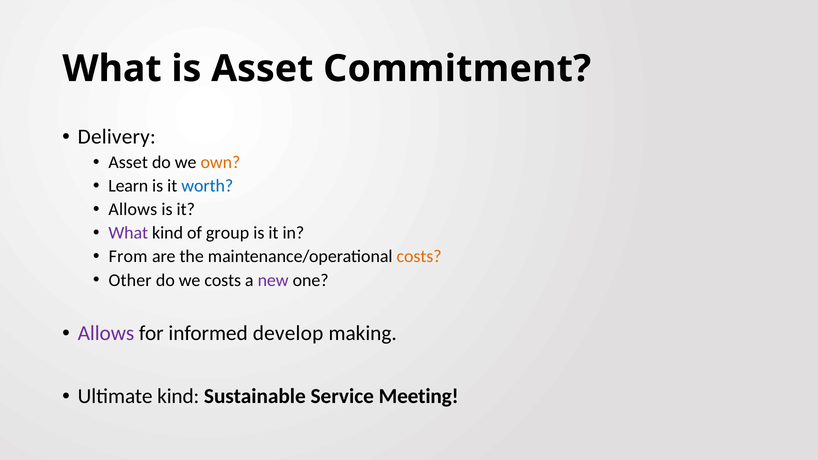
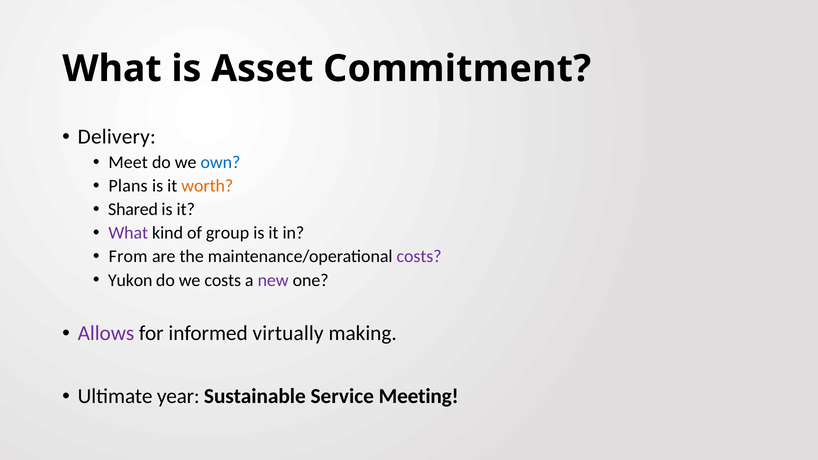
Asset at (128, 162): Asset -> Meet
own colour: orange -> blue
Learn: Learn -> Plans
worth colour: blue -> orange
Allows at (133, 209): Allows -> Shared
costs at (419, 257) colour: orange -> purple
Other: Other -> Yukon
develop: develop -> virtually
Ultimate kind: kind -> year
